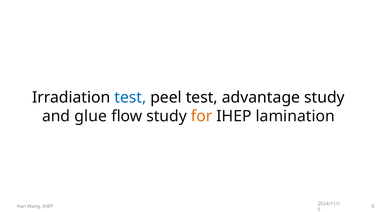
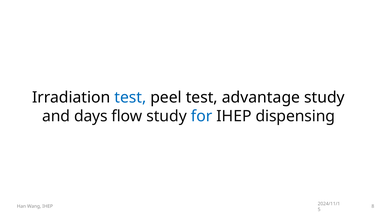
glue: glue -> days
for colour: orange -> blue
lamination: lamination -> dispensing
